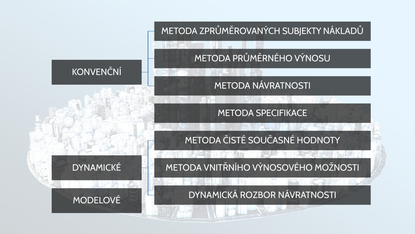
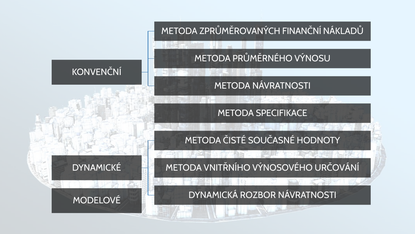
SUBJEKTY: SUBJEKTY -> FINANČNÍ
MOŽNOSTI: MOŽNOSTI -> URČOVÁNÍ
